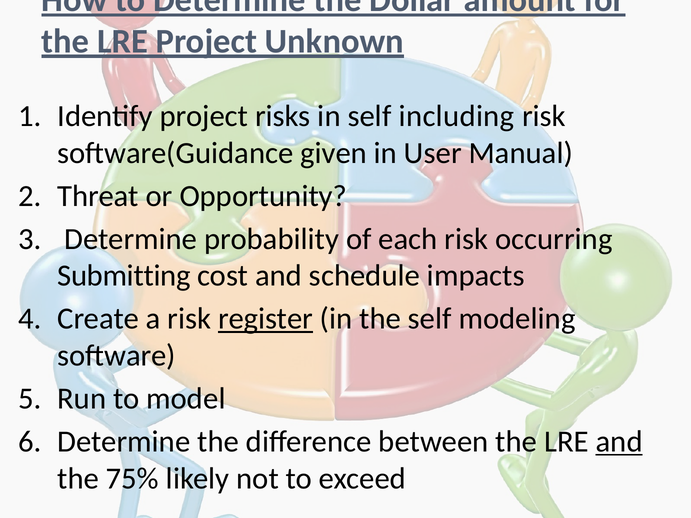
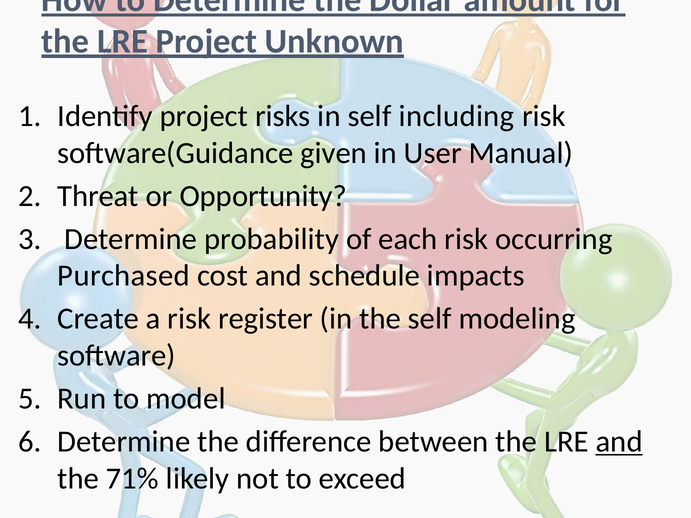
Submitting: Submitting -> Purchased
register underline: present -> none
75%: 75% -> 71%
